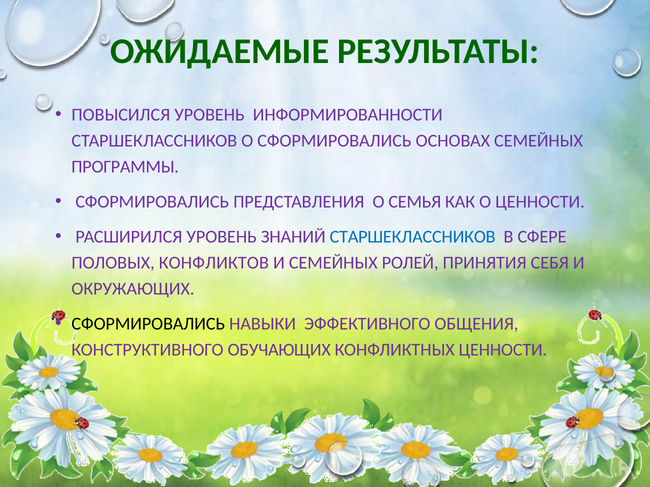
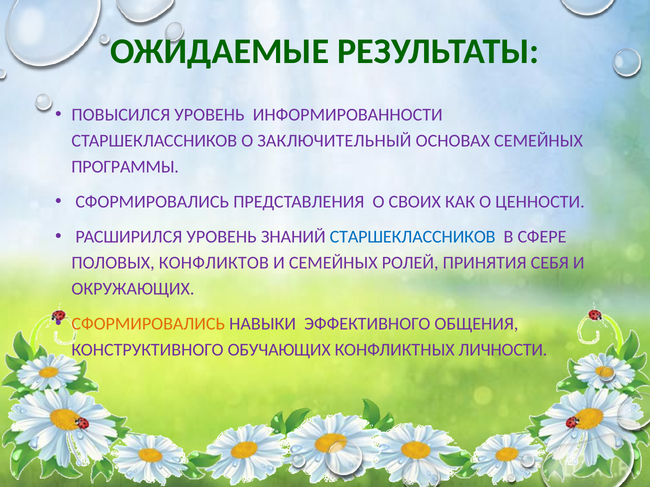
О СФОРМИРОВАЛИСЬ: СФОРМИРОВАЛИСЬ -> ЗАКЛЮЧИТЕЛЬНЫЙ
СЕМЬЯ: СЕМЬЯ -> СВОИХ
СФОРМИРОВАЛИСЬ at (148, 324) colour: black -> orange
КОНФЛИКТНЫХ ЦЕННОСТИ: ЦЕННОСТИ -> ЛИЧНОСТИ
